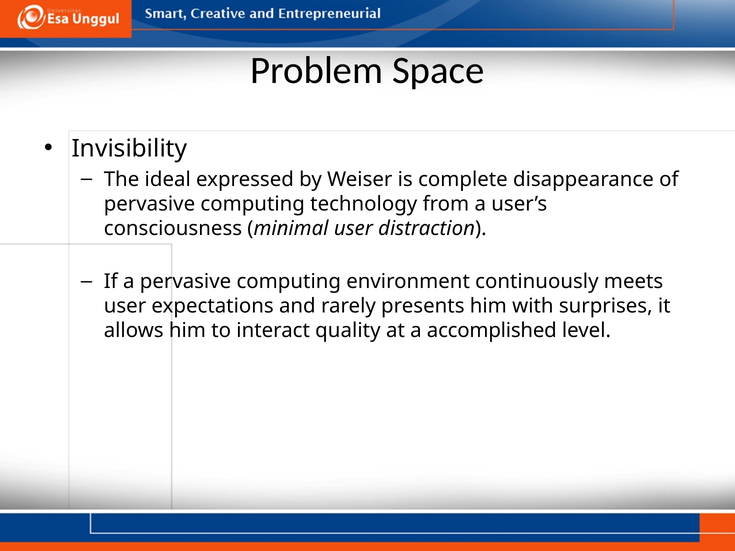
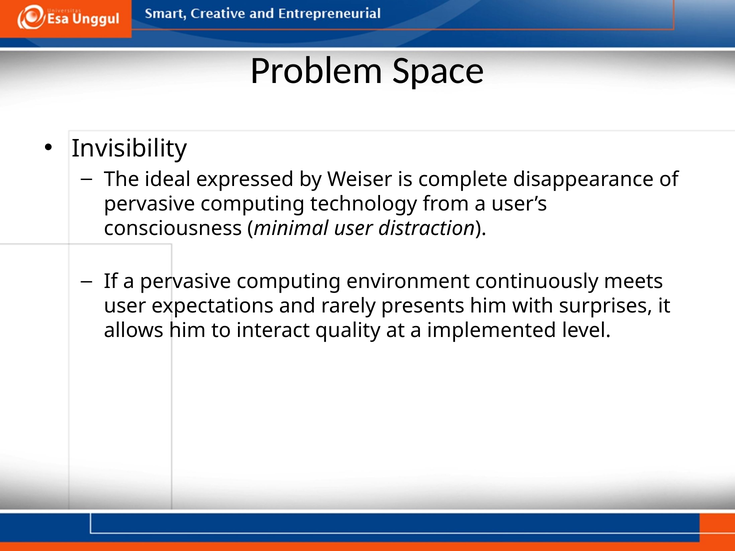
accomplished: accomplished -> implemented
